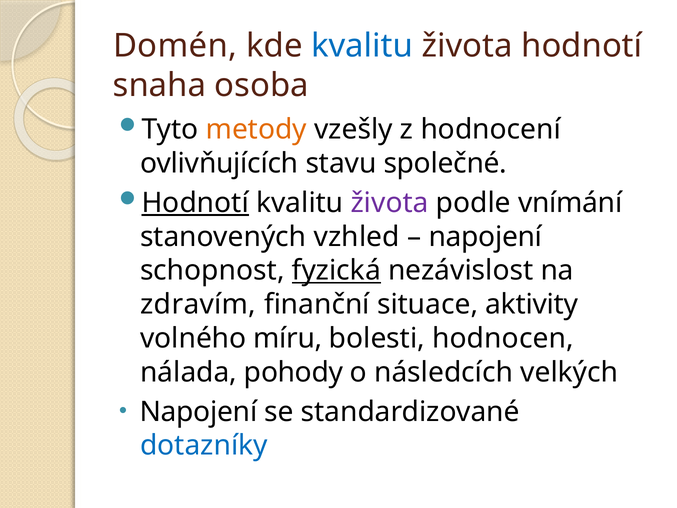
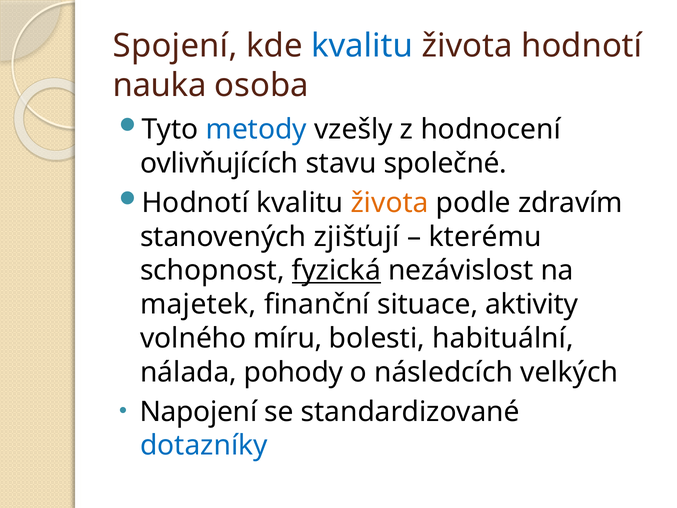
Domén: Domén -> Spojení
snaha: snaha -> nauka
metody colour: orange -> blue
Hodnotí at (195, 203) underline: present -> none
života at (390, 203) colour: purple -> orange
vnímání: vnímání -> zdravím
vzhled: vzhled -> zjišťují
napojení at (485, 237): napojení -> kterému
zdravím: zdravím -> majetek
hodnocen: hodnocen -> habituální
